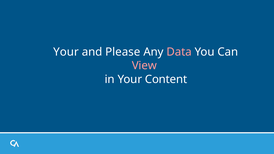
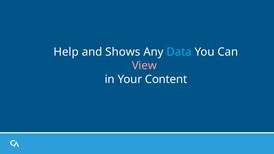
Your at (66, 52): Your -> Help
Please: Please -> Shows
Data colour: pink -> light blue
